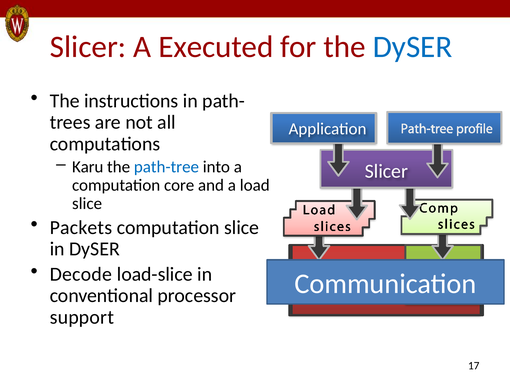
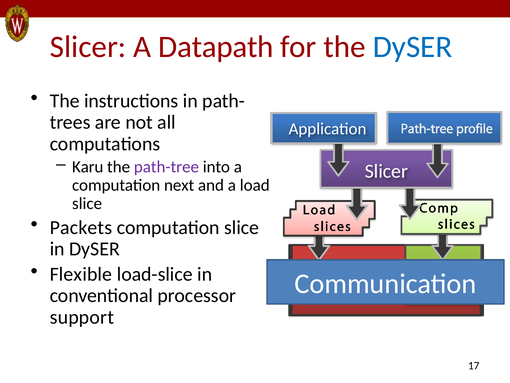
Executed: Executed -> Datapath
path-tree colour: blue -> purple
computation core: core -> next
Decode: Decode -> Flexible
